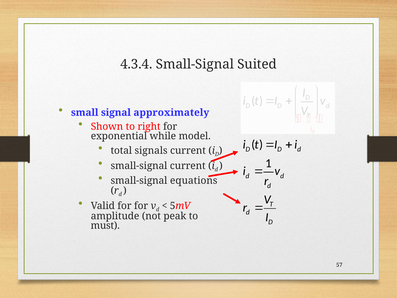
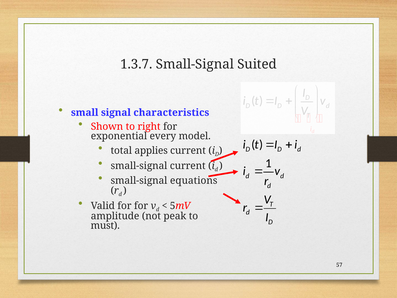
4.3.4: 4.3.4 -> 1.3.7
approximately: approximately -> characteristics
while: while -> every
signals: signals -> applies
